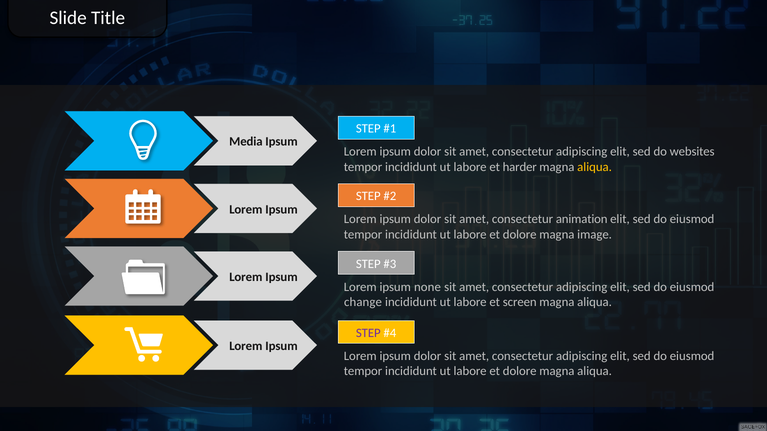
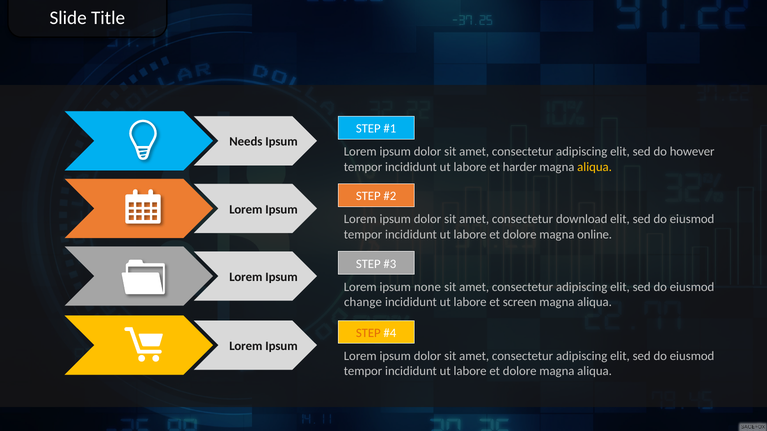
Media: Media -> Needs
websites: websites -> however
animation: animation -> download
image: image -> online
STEP at (368, 333) colour: purple -> orange
